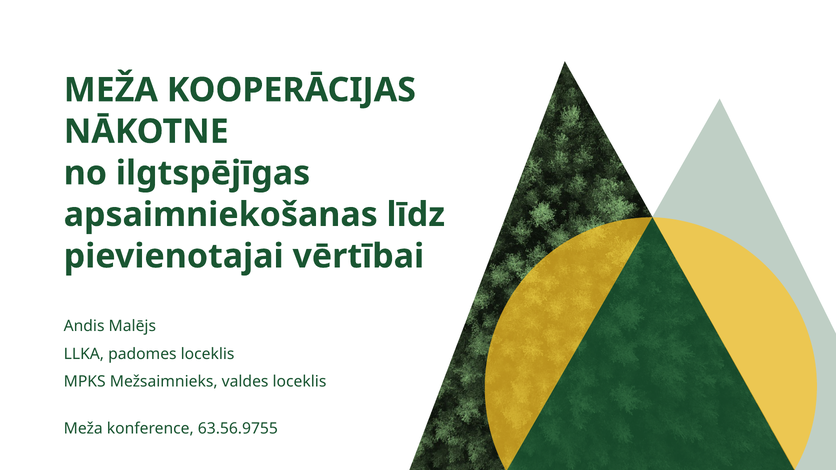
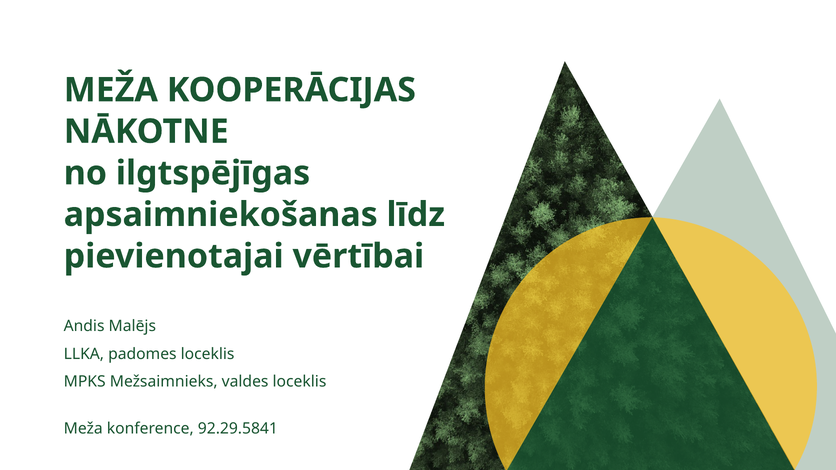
63.56.9755: 63.56.9755 -> 92.29.5841
